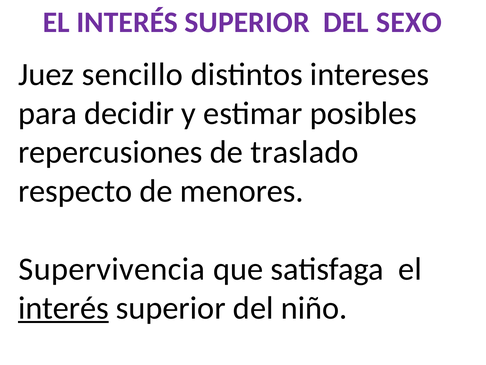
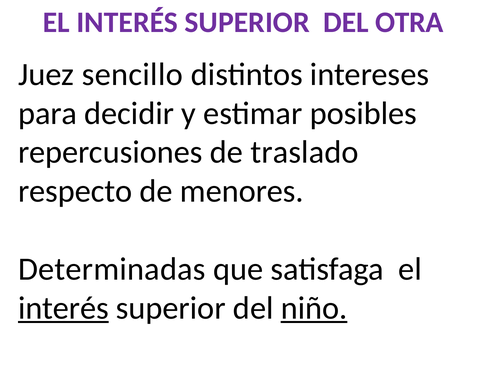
SEXO: SEXO -> OTRA
Supervivencia: Supervivencia -> Determinadas
niño underline: none -> present
